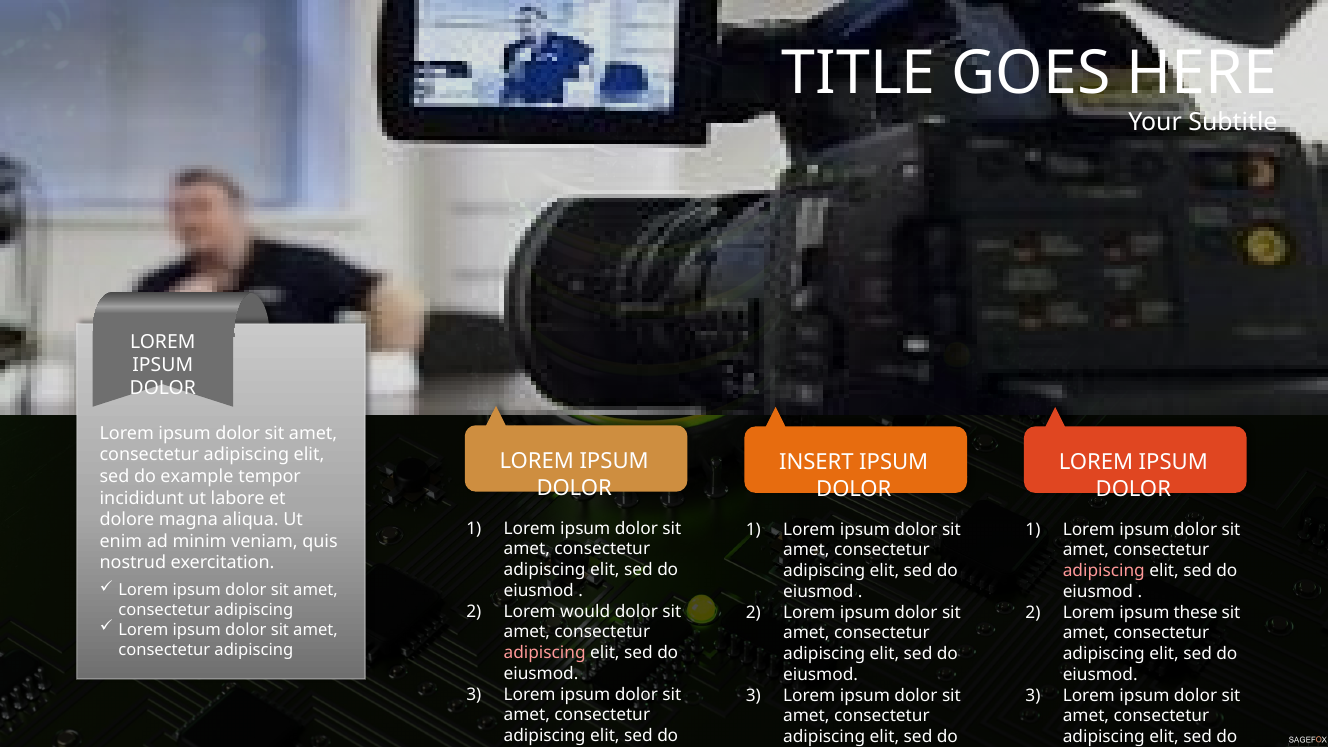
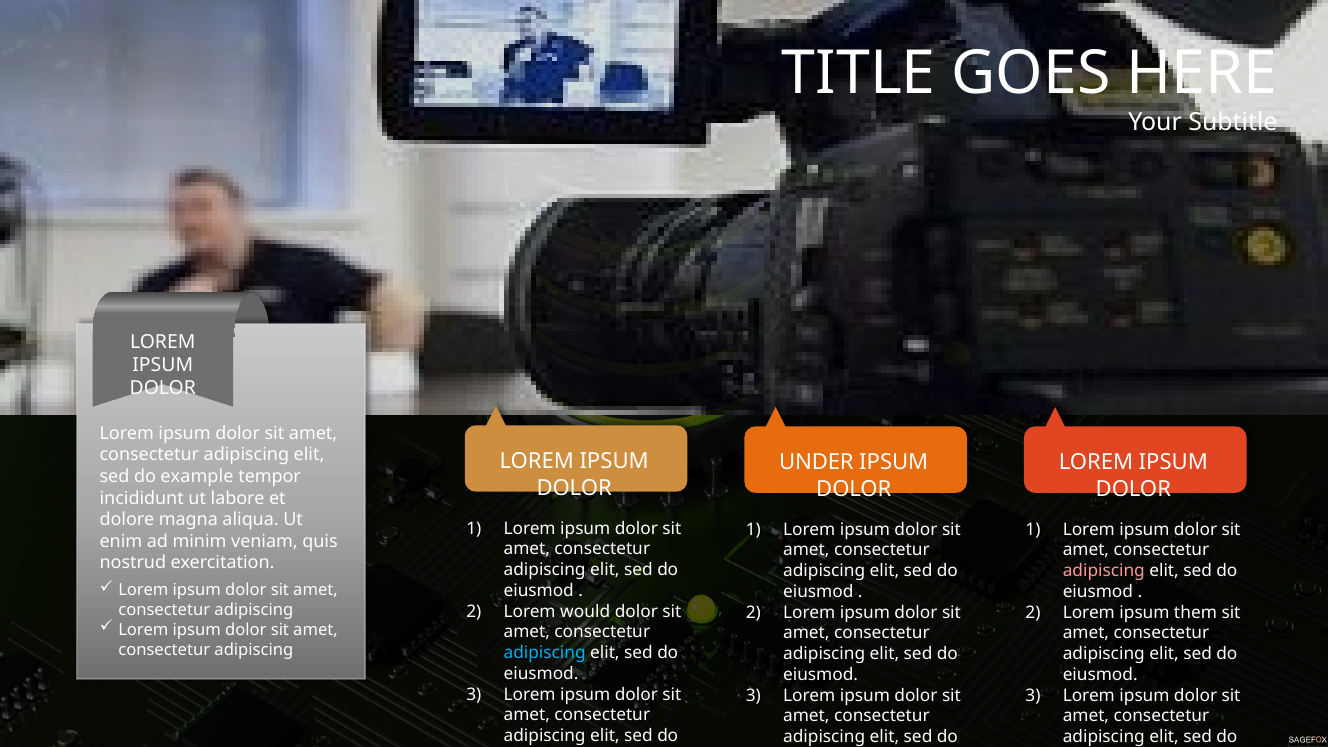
INSERT: INSERT -> UNDER
these: these -> them
adipiscing at (545, 653) colour: pink -> light blue
